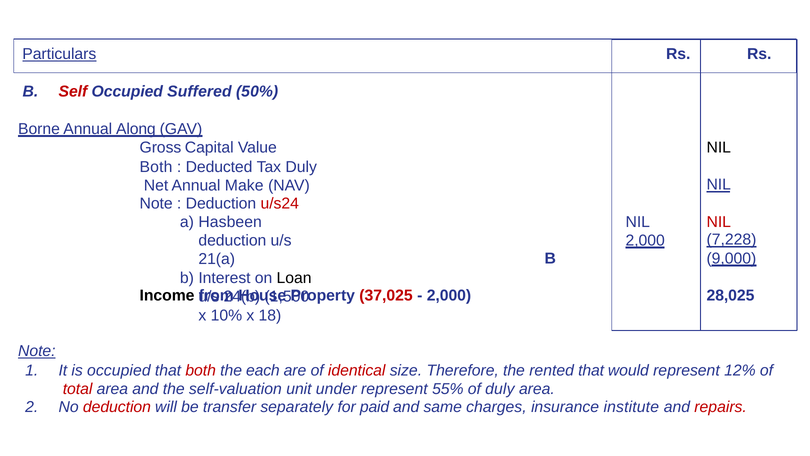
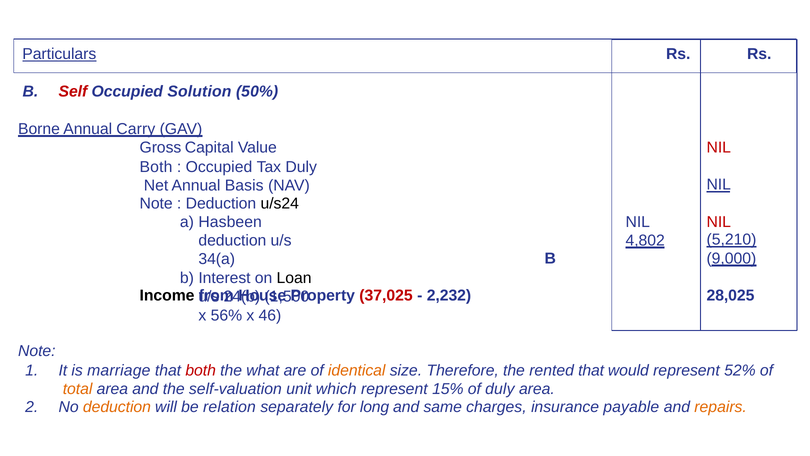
Suffered: Suffered -> Solution
Along: Along -> Carry
NIL at (719, 147) colour: black -> red
Deducted at (219, 167): Deducted -> Occupied
Make: Make -> Basis
u/s24 colour: red -> black
7,228: 7,228 -> 5,210
2,000 at (645, 240): 2,000 -> 4,802
21(a: 21(a -> 34(a
2,000 at (449, 295): 2,000 -> 2,232
10%: 10% -> 56%
18: 18 -> 46
Note at (37, 351) underline: present -> none
is occupied: occupied -> marriage
each: each -> what
identical colour: red -> orange
12%: 12% -> 52%
total colour: red -> orange
under: under -> which
55%: 55% -> 15%
deduction at (117, 407) colour: red -> orange
transfer: transfer -> relation
paid: paid -> long
institute: institute -> payable
repairs colour: red -> orange
